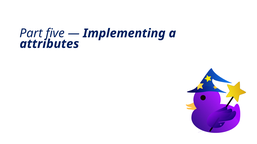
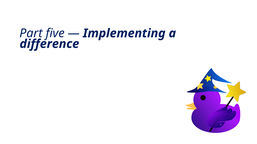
attributes: attributes -> difference
